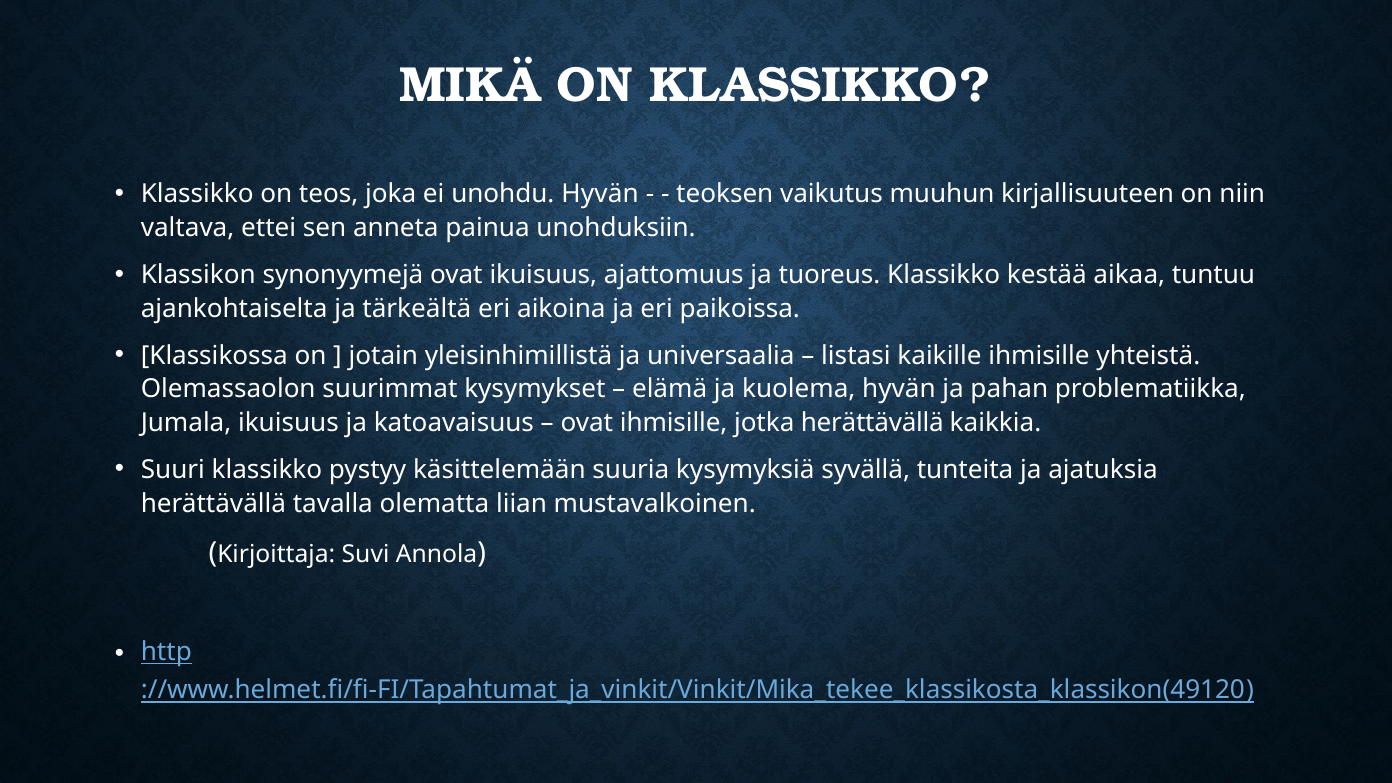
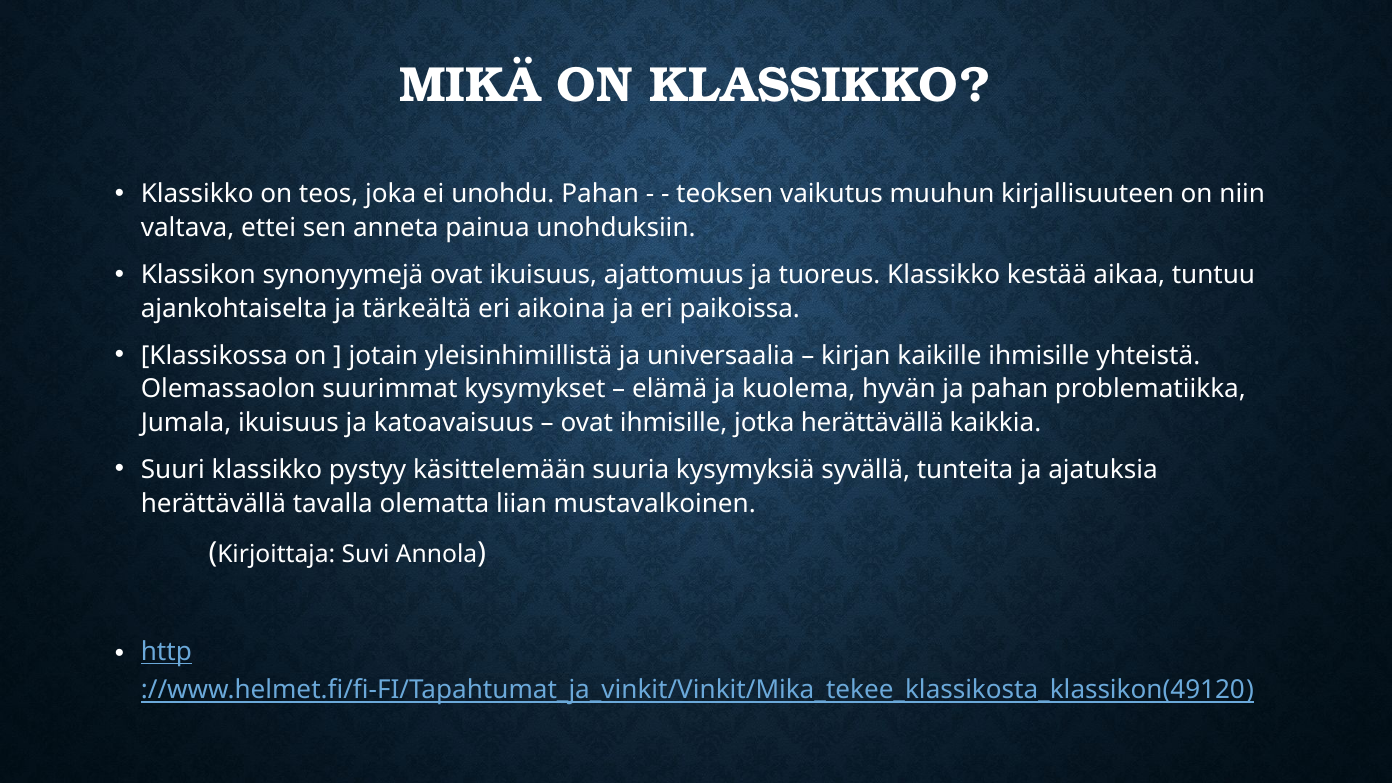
unohdu Hyvän: Hyvän -> Pahan
listasi: listasi -> kirjan
